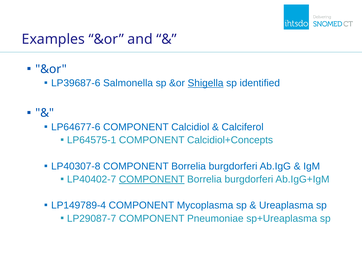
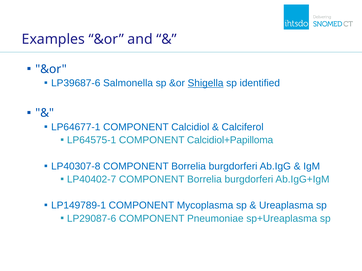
LP64677-6: LP64677-6 -> LP64677-1
Calcidiol+Concepts: Calcidiol+Concepts -> Calcidiol+Papilloma
COMPONENT at (152, 180) underline: present -> none
LP149789-4: LP149789-4 -> LP149789-1
LP29087-7: LP29087-7 -> LP29087-6
